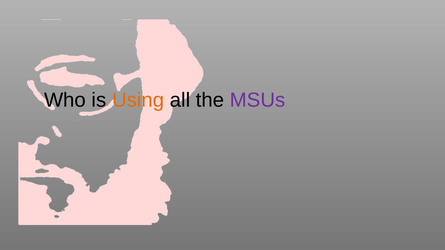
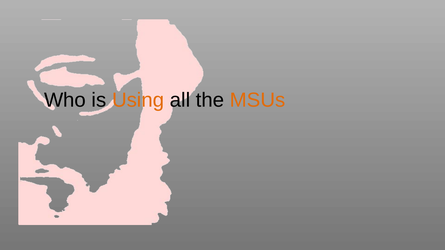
MSUs colour: purple -> orange
